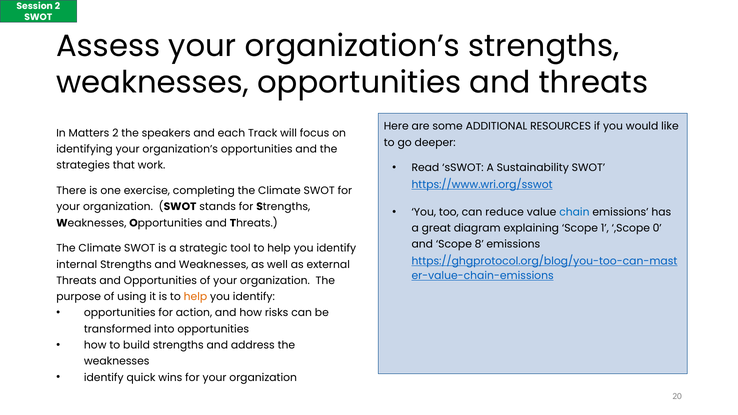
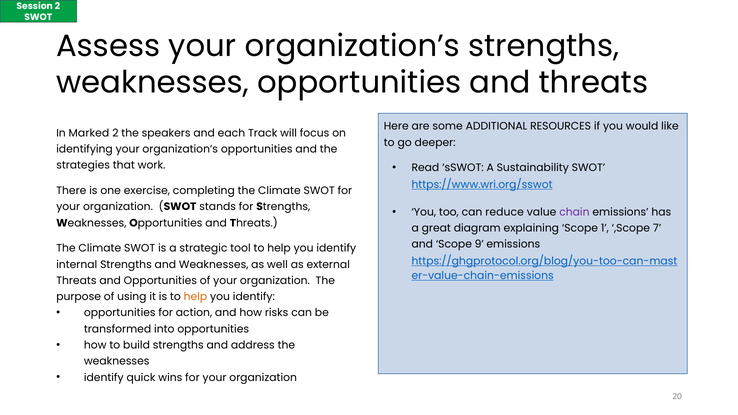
Matters: Matters -> Marked
chain colour: blue -> purple
0: 0 -> 7
8: 8 -> 9
